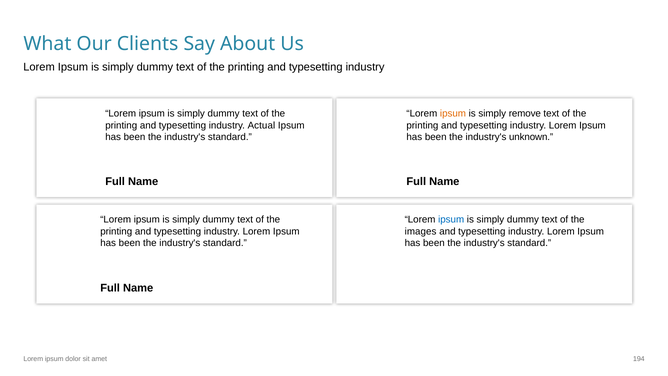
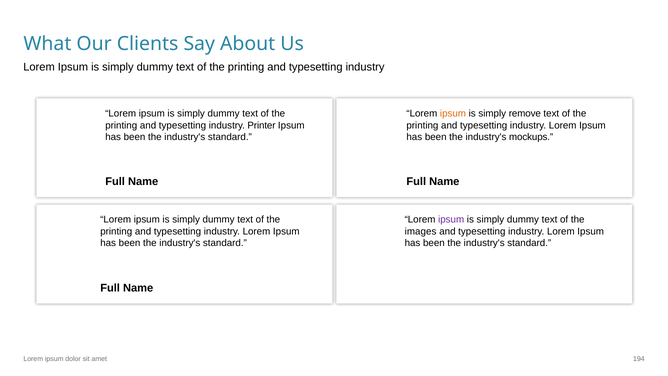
Actual: Actual -> Printer
unknown: unknown -> mockups
ipsum at (451, 219) colour: blue -> purple
